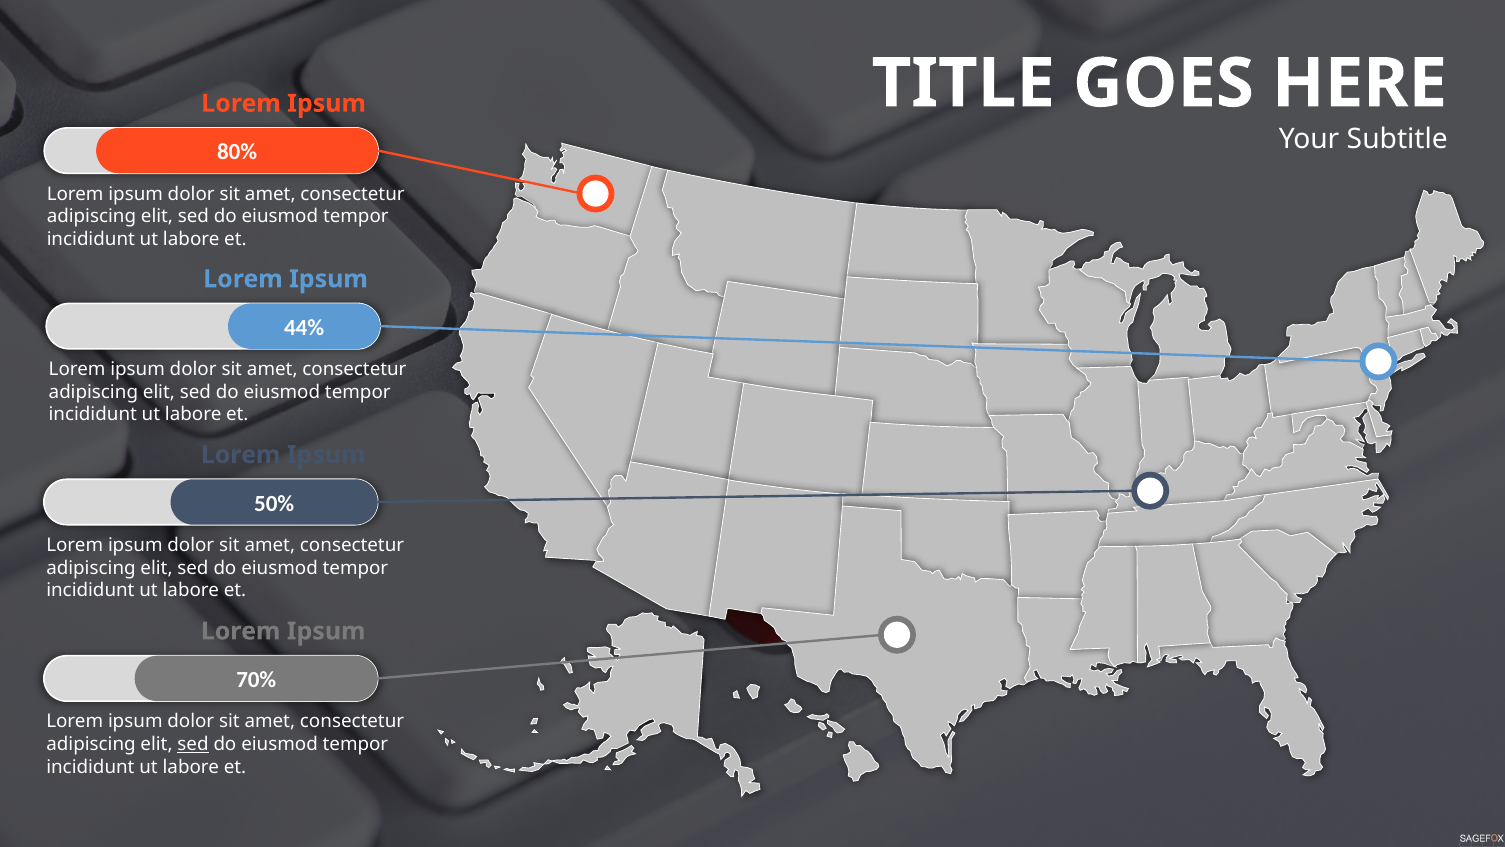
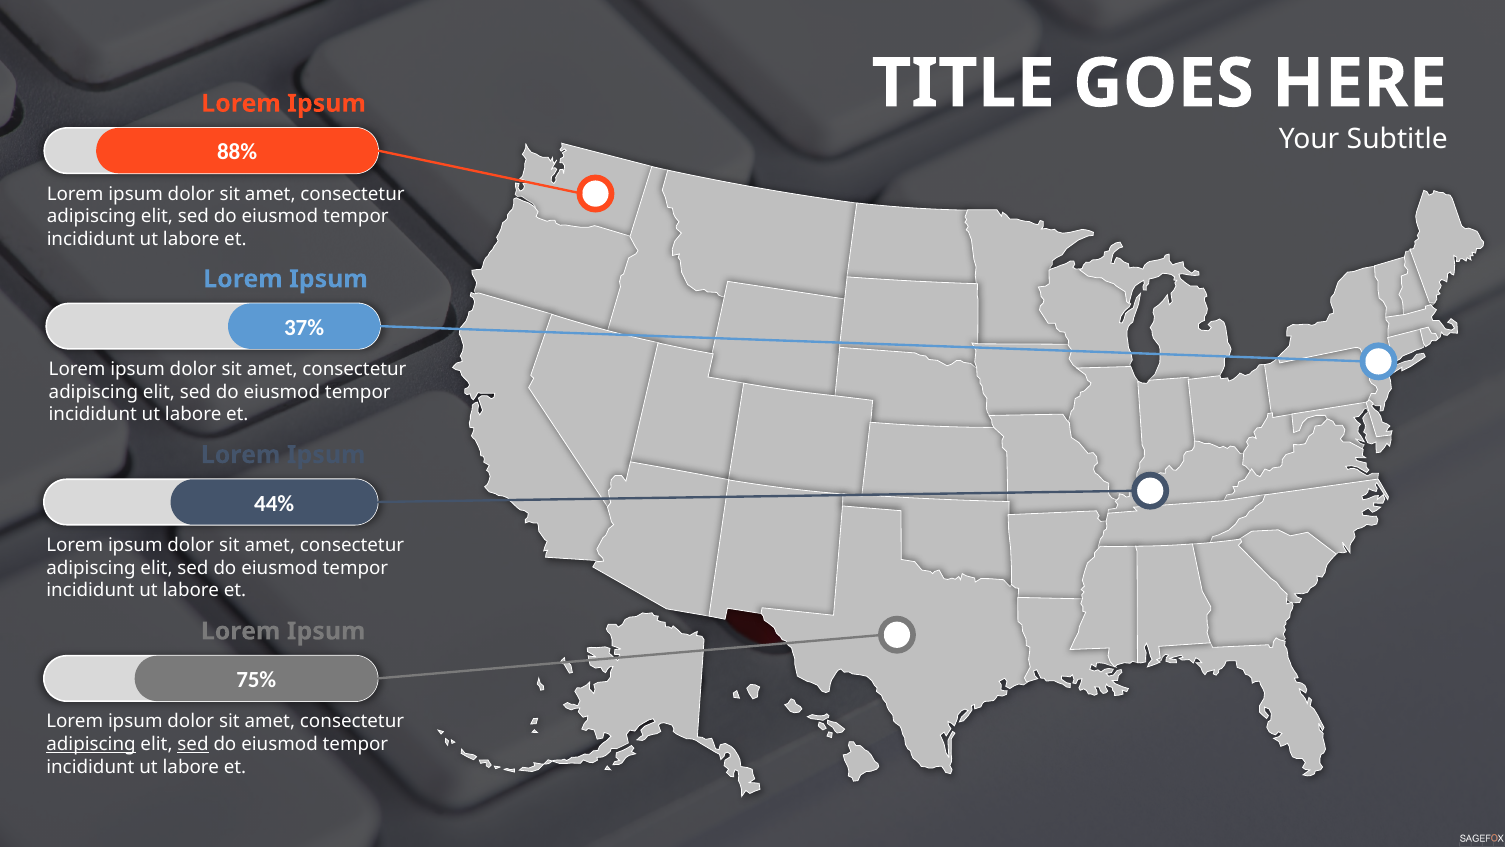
80%: 80% -> 88%
44%: 44% -> 37%
50%: 50% -> 44%
70%: 70% -> 75%
adipiscing at (91, 744) underline: none -> present
